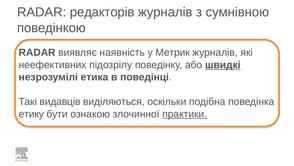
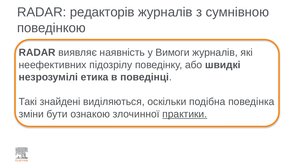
Метрик: Метрик -> Вимоги
швидкі underline: present -> none
видавців: видавців -> знайдені
етику: етику -> зміни
